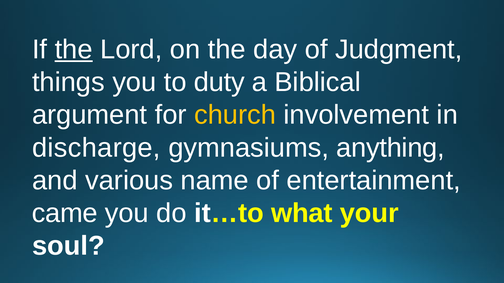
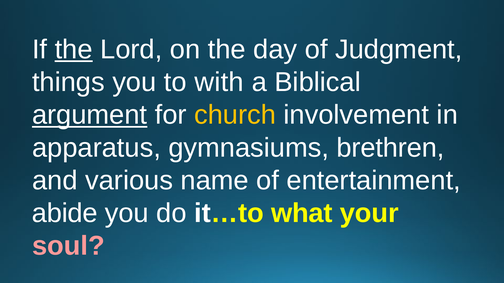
duty: duty -> with
argument underline: none -> present
discharge: discharge -> apparatus
anything: anything -> brethren
came: came -> abide
soul colour: white -> pink
